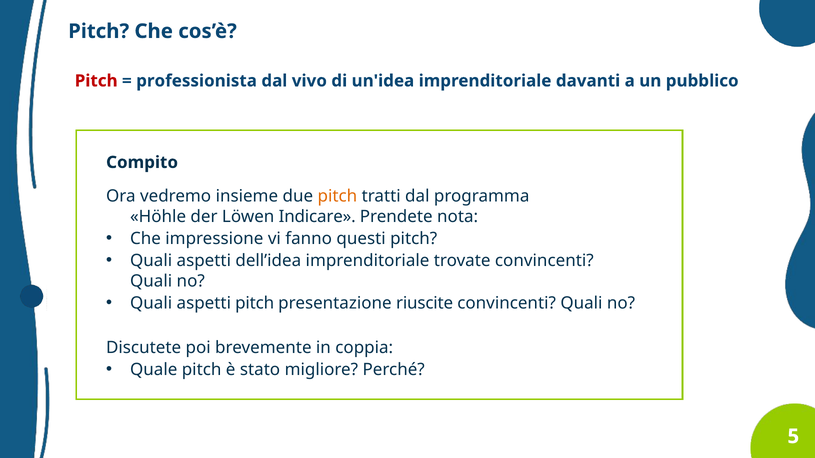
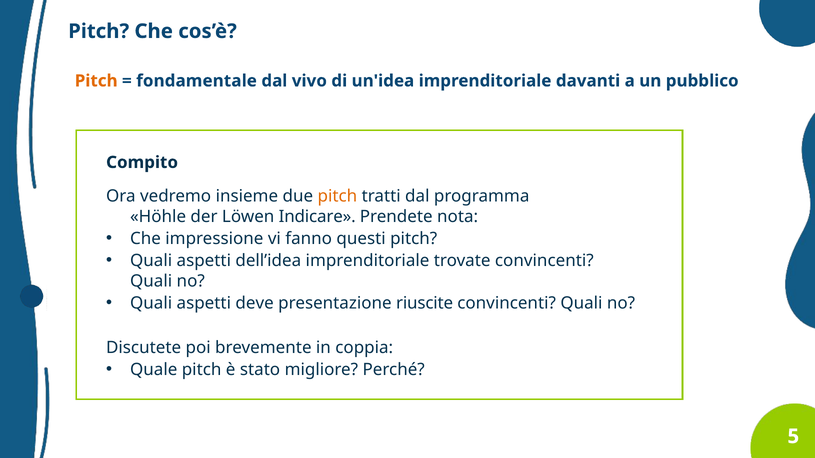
Pitch at (96, 81) colour: red -> orange
professionista: professionista -> fondamentale
aspetti pitch: pitch -> deve
